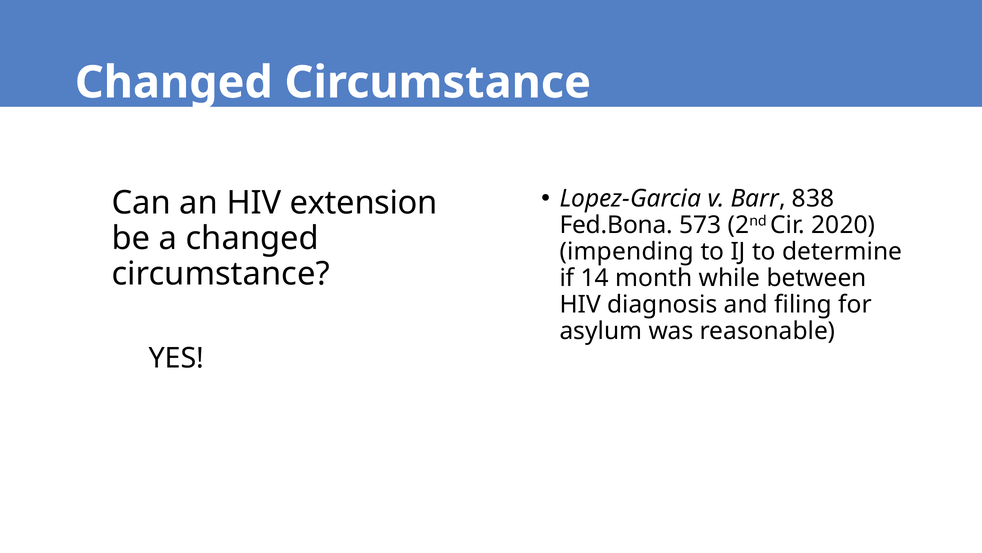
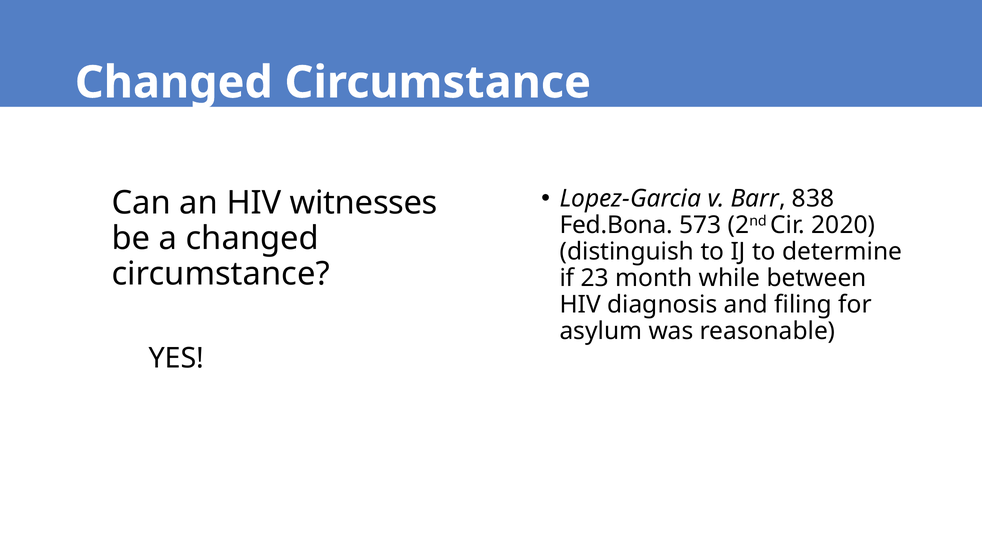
extension: extension -> witnesses
impending: impending -> distinguish
14: 14 -> 23
